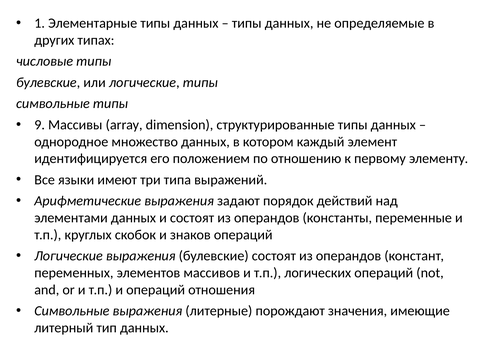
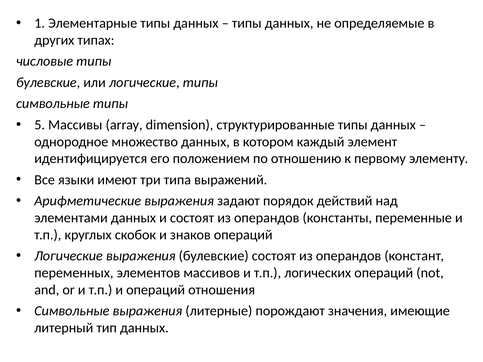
9: 9 -> 5
